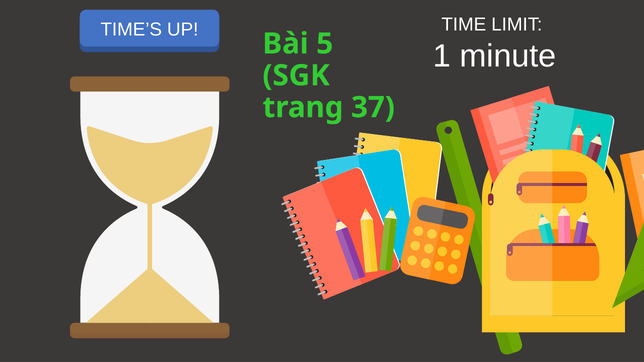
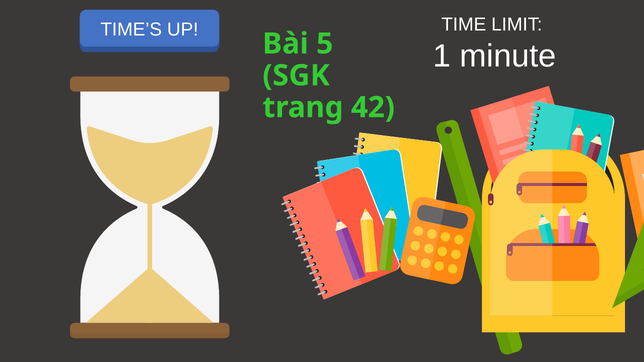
37: 37 -> 42
